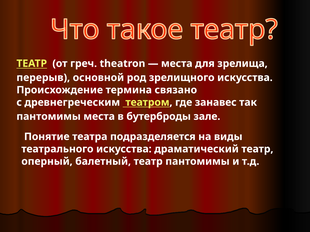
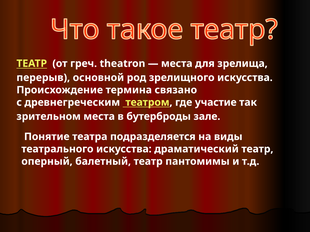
занавес: занавес -> участие
пантомимы at (49, 117): пантомимы -> зрительном
